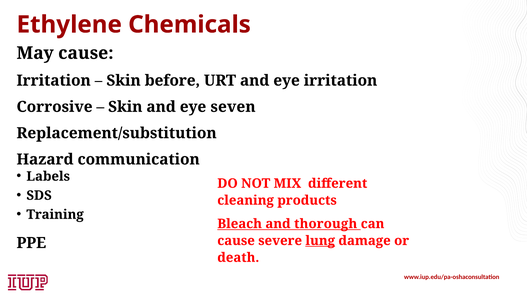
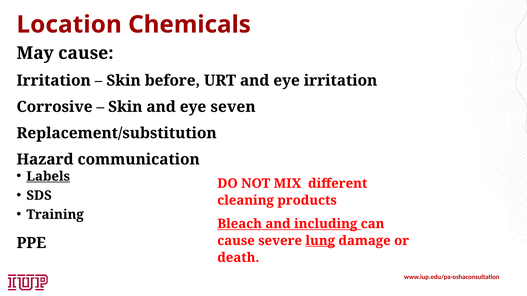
Ethylene: Ethylene -> Location
Labels underline: none -> present
thorough: thorough -> including
